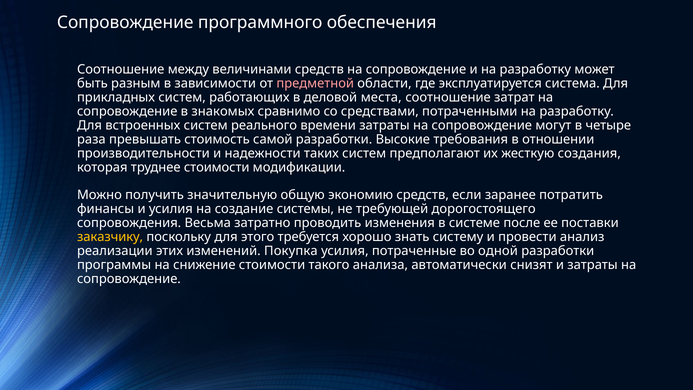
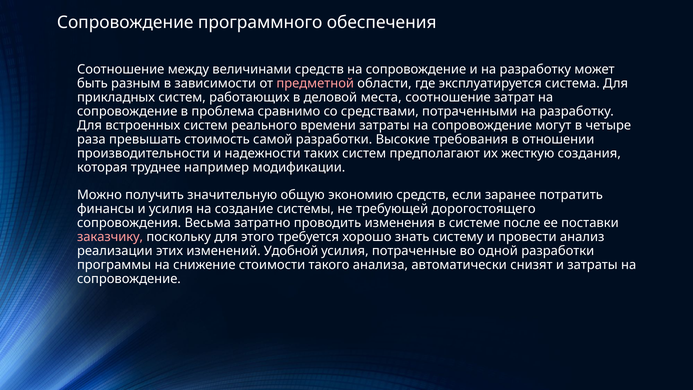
знакомых: знакомых -> проблема
труднее стоимости: стоимости -> например
заказчику colour: yellow -> pink
Покупка: Покупка -> Удобной
